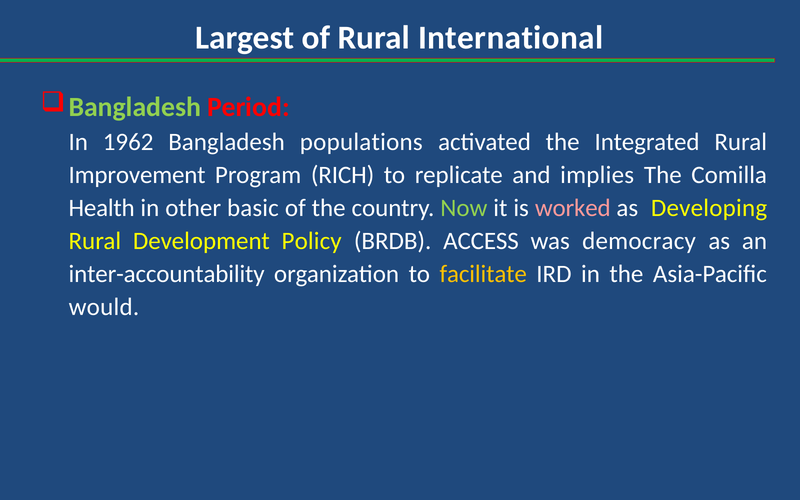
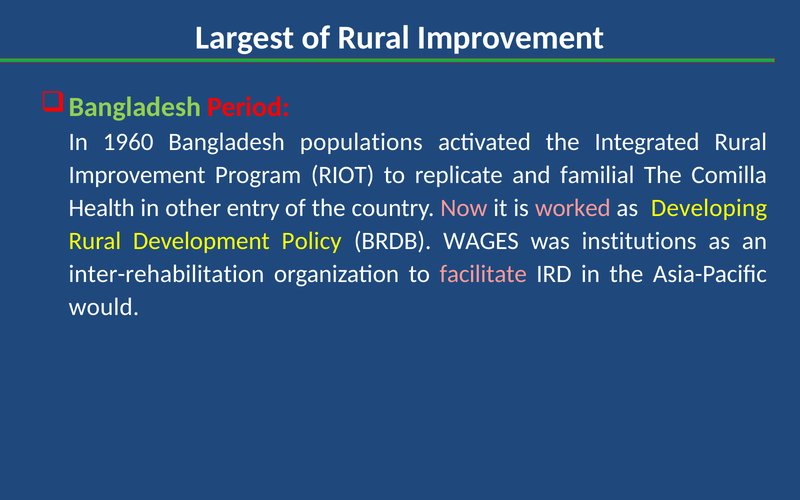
of Rural International: International -> Improvement
1962: 1962 -> 1960
RICH: RICH -> RIOT
implies: implies -> familial
basic: basic -> entry
Now colour: light green -> pink
ACCESS: ACCESS -> WAGES
democracy: democracy -> institutions
inter-accountability: inter-accountability -> inter-rehabilitation
facilitate colour: yellow -> pink
